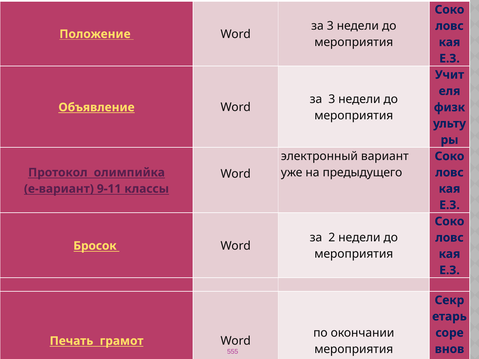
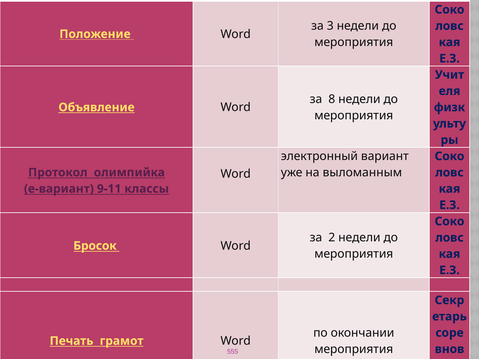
3 at (332, 99): 3 -> 8
предыдущего: предыдущего -> выломанным
